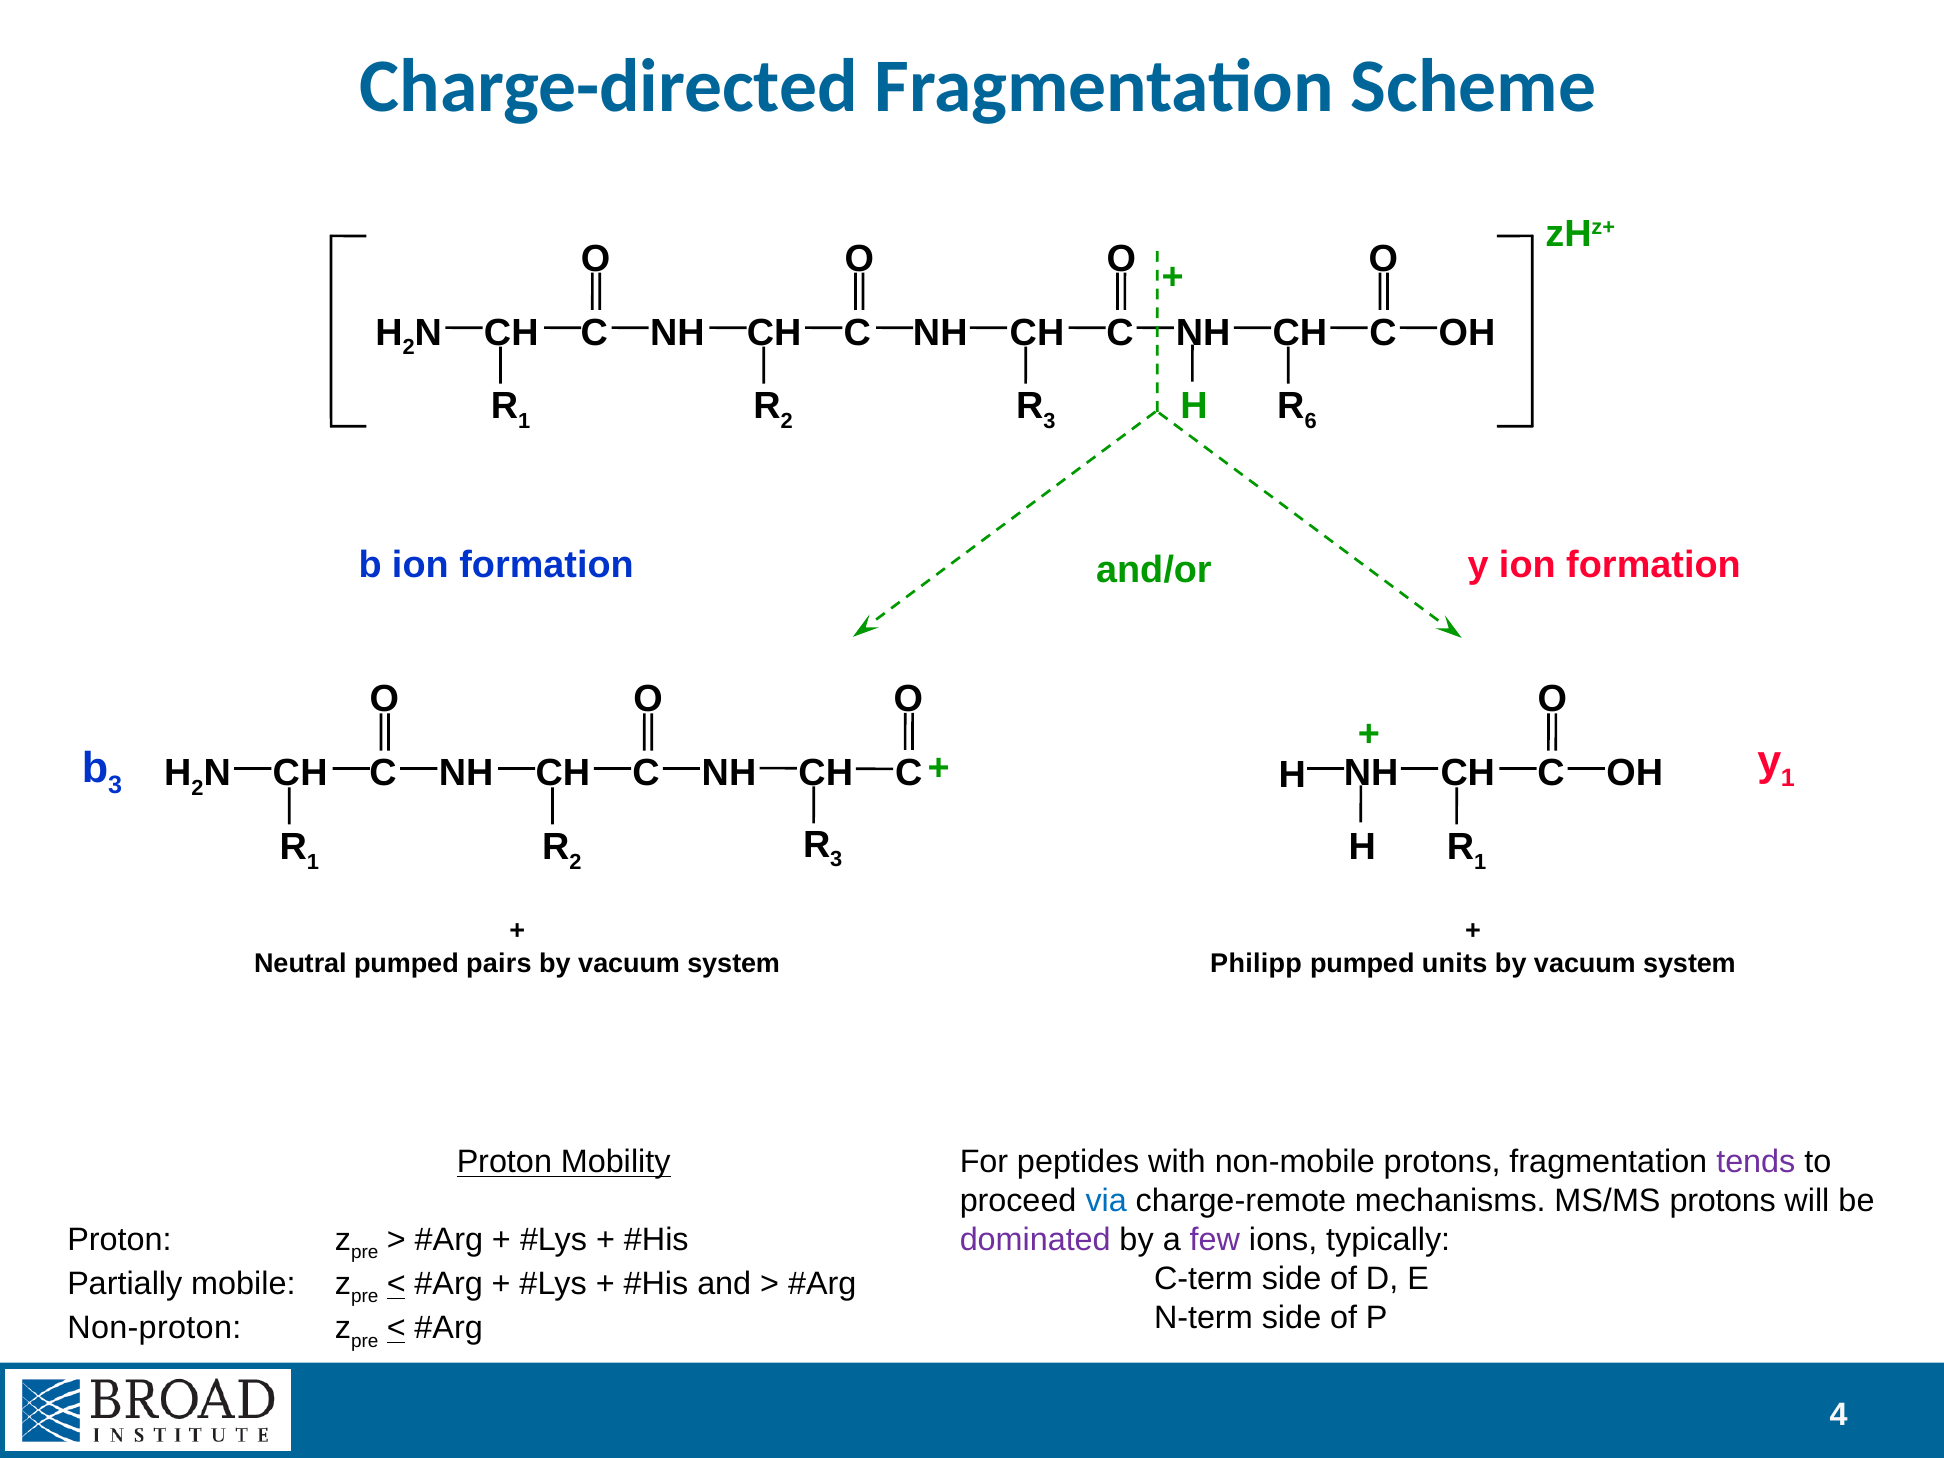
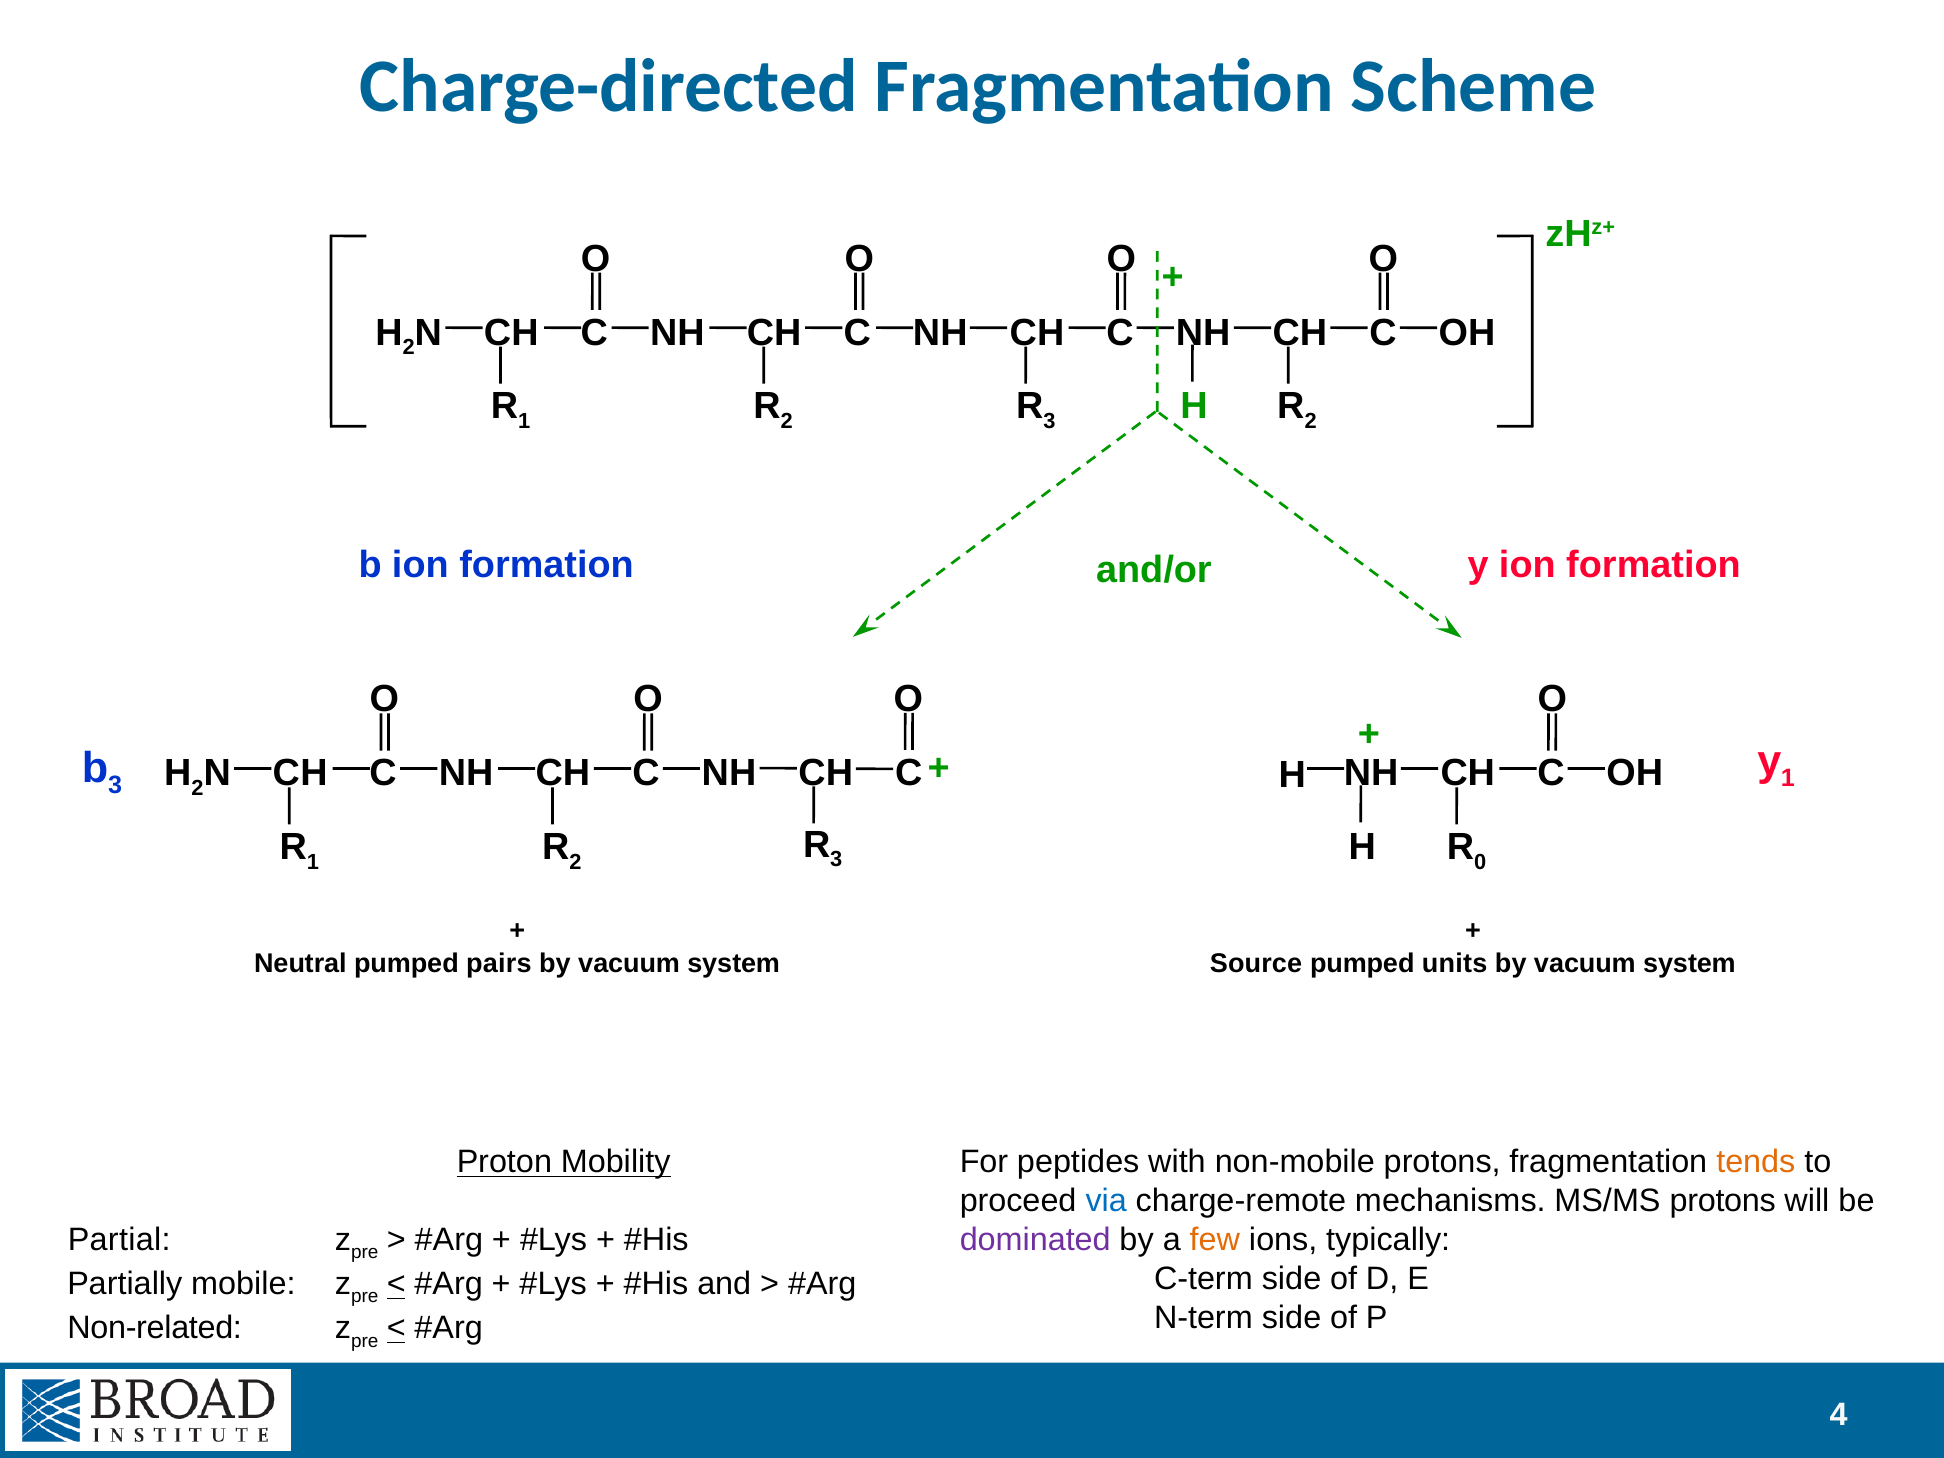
6 at (1311, 421): 6 -> 2
1 at (1480, 862): 1 -> 0
Philipp: Philipp -> Source
tends colour: purple -> orange
Proton at (119, 1240): Proton -> Partial
few colour: purple -> orange
Non-proton: Non-proton -> Non-related
